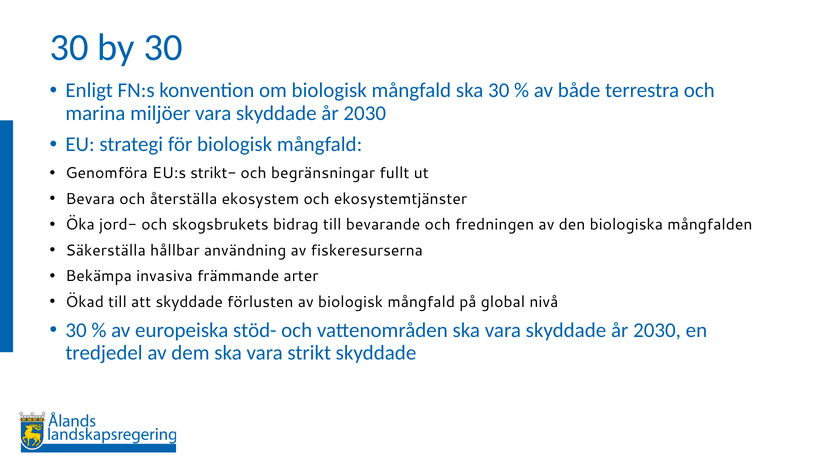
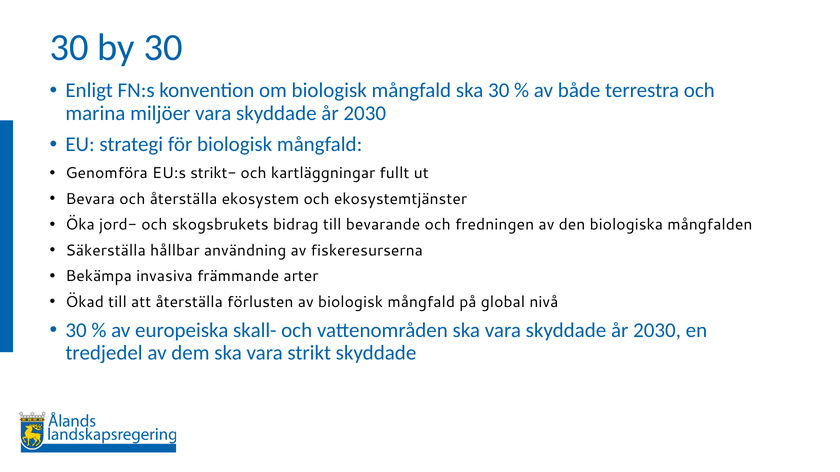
begränsningar: begränsningar -> kartläggningar
att skyddade: skyddade -> återställa
stöd-: stöd- -> skall-
